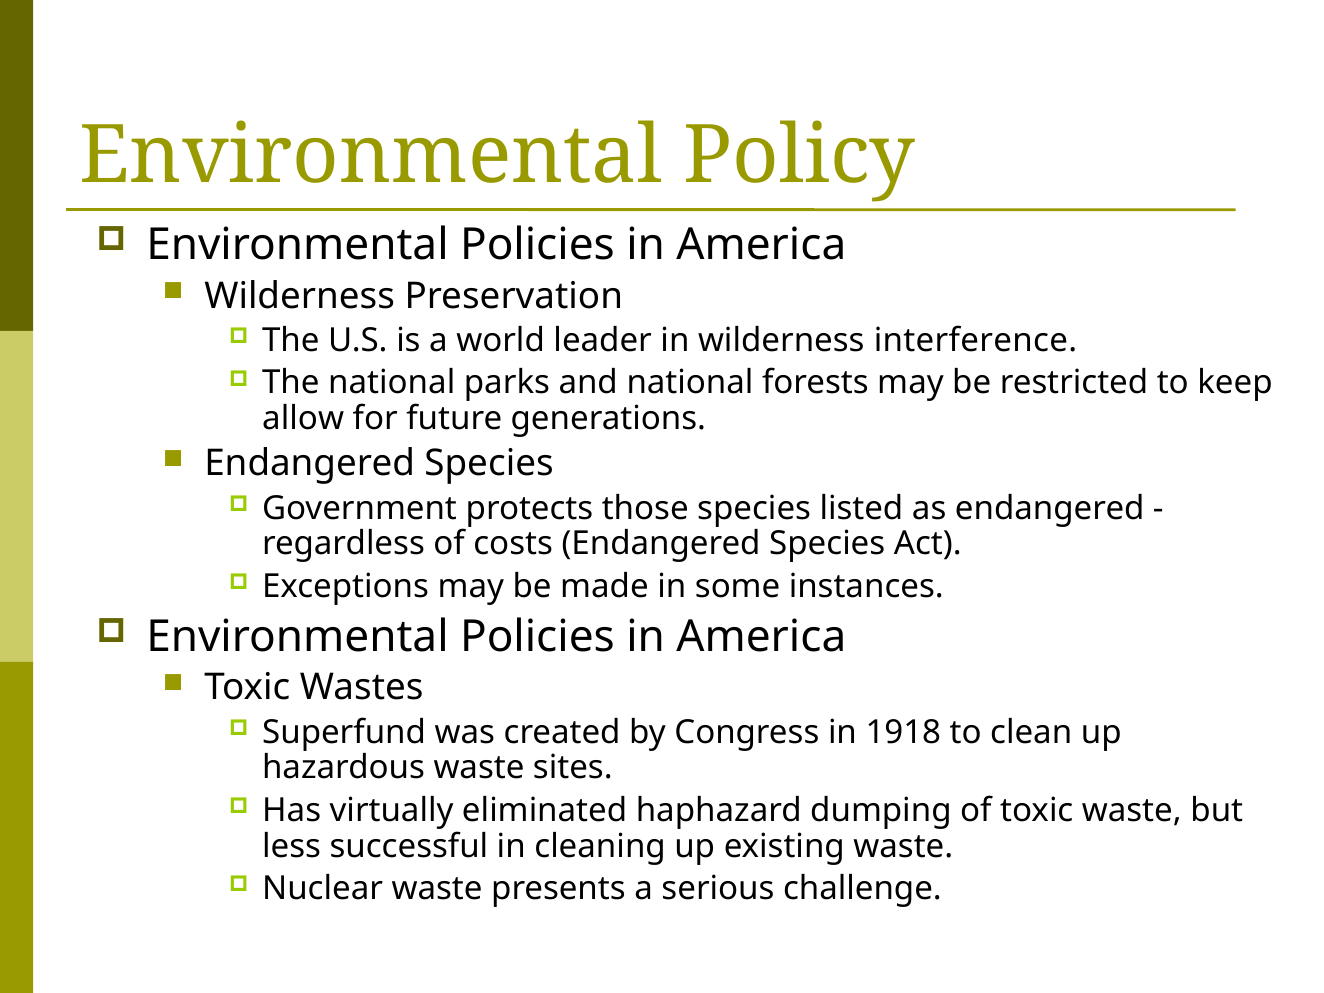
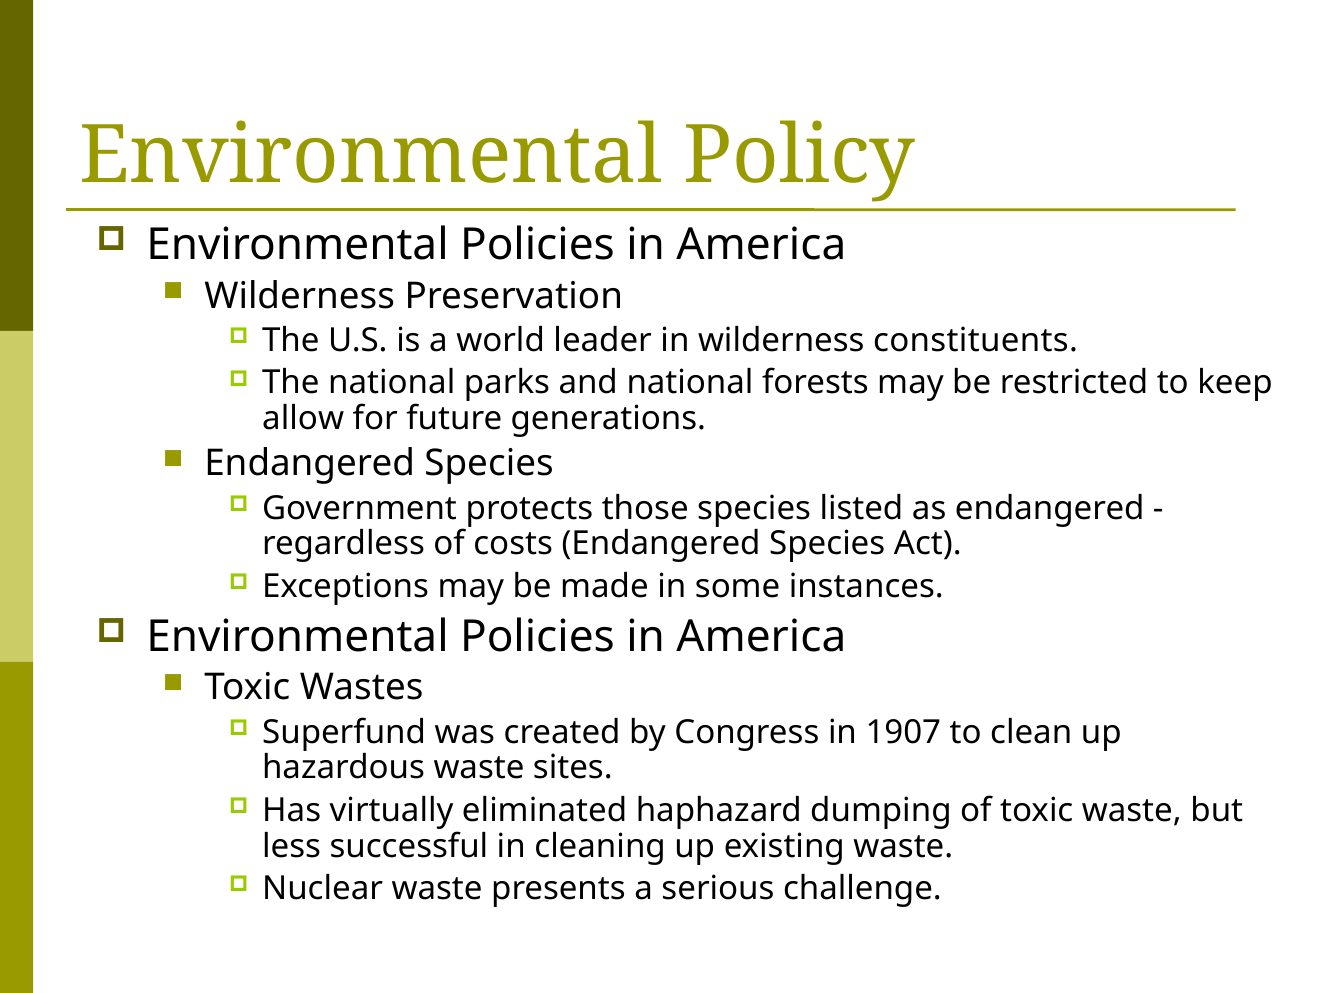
interference: interference -> constituents
1918: 1918 -> 1907
